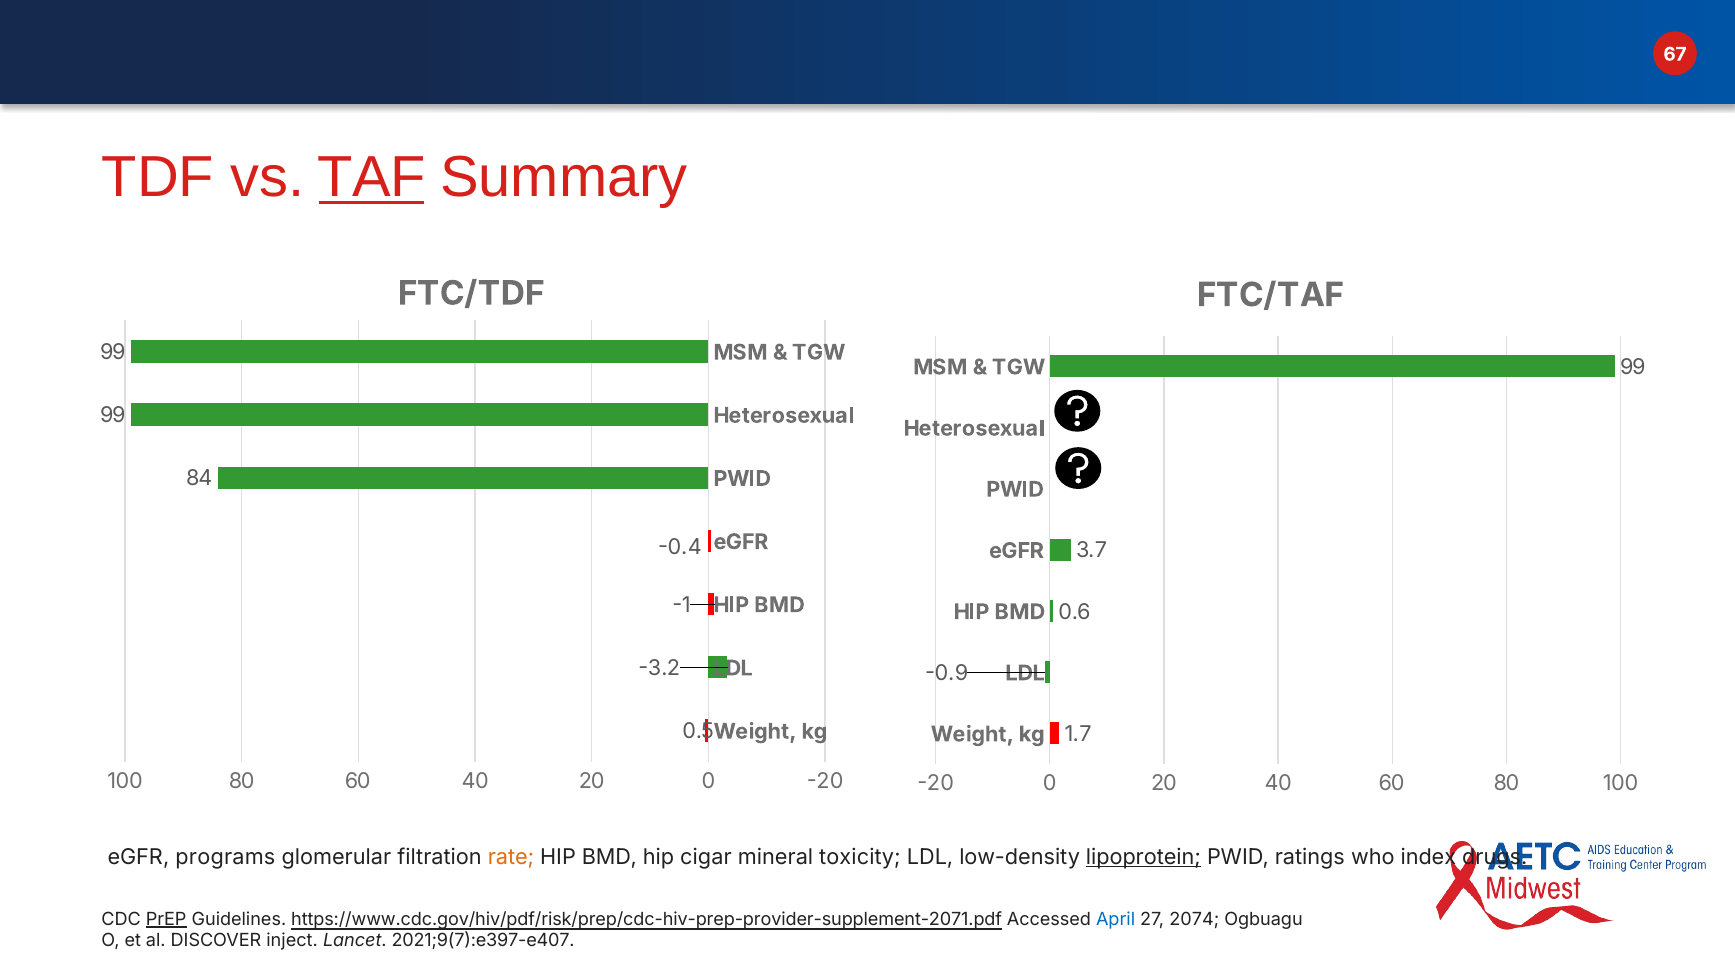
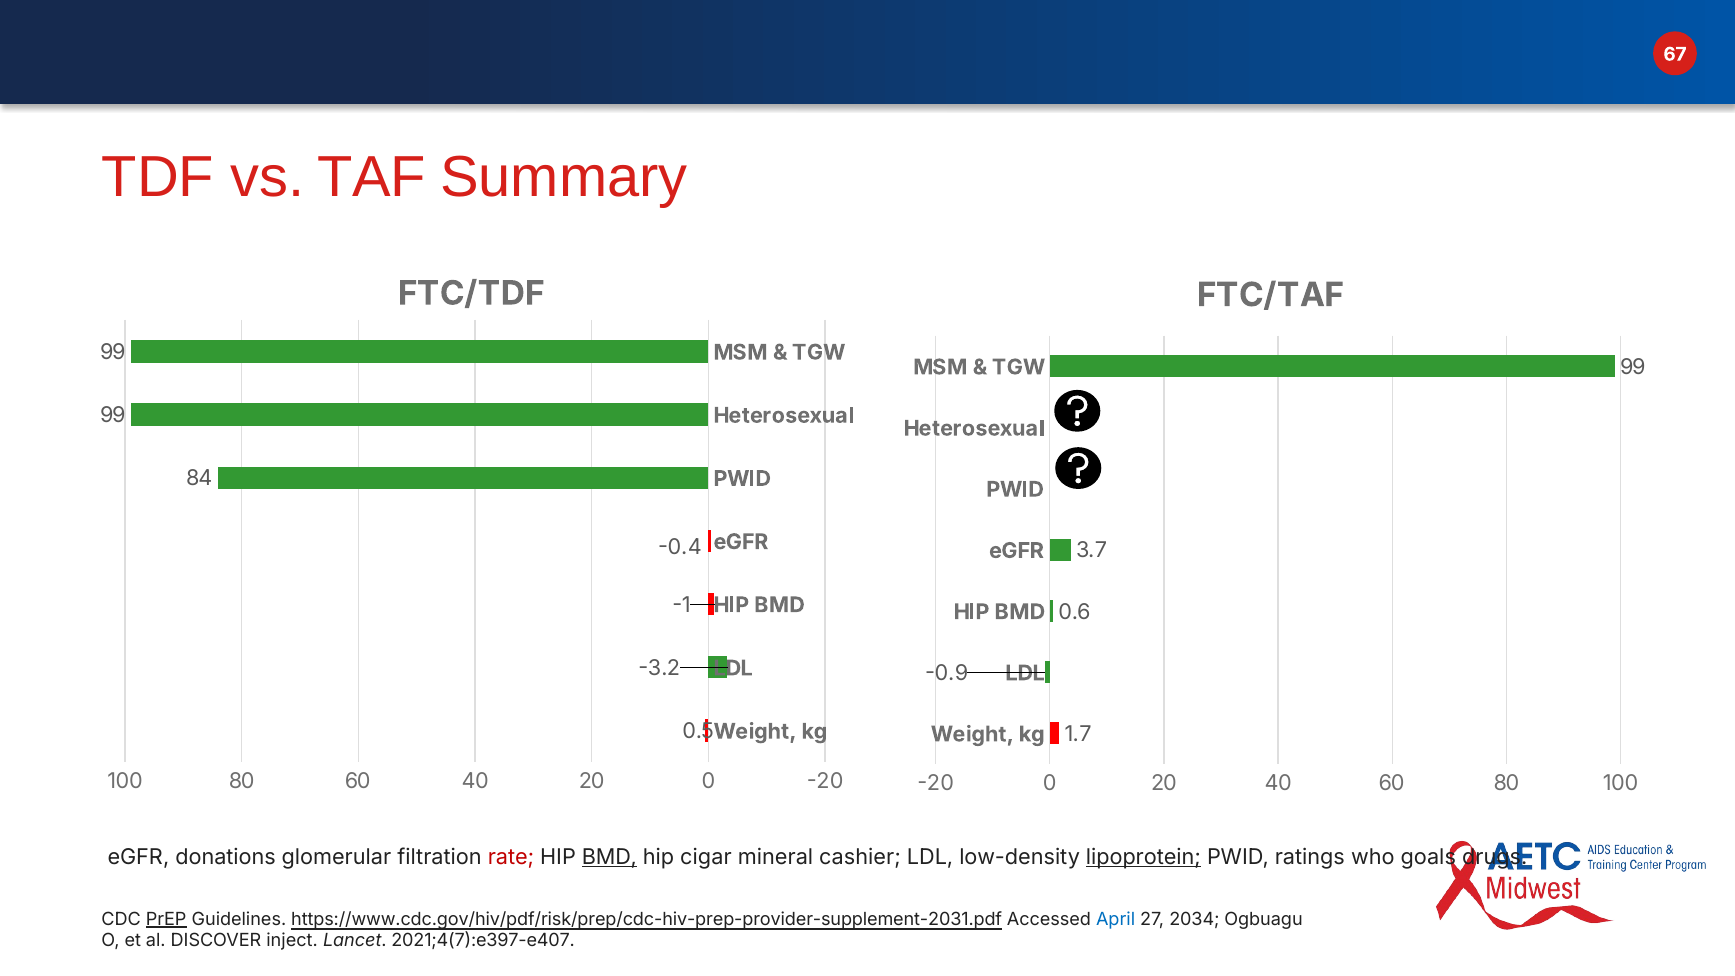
TAF underline: present -> none
programs: programs -> donations
rate colour: orange -> red
BMD at (609, 857) underline: none -> present
toxicity: toxicity -> cashier
index: index -> goals
https://www.cdc.gov/hiv/pdf/risk/prep/cdc-hiv-prep-provider-supplement-2071.pdf: https://www.cdc.gov/hiv/pdf/risk/prep/cdc-hiv-prep-provider-supplement-2071.pdf -> https://www.cdc.gov/hiv/pdf/risk/prep/cdc-hiv-prep-provider-supplement-2031.pdf
2074: 2074 -> 2034
2021;9(7):e397-e407: 2021;9(7):e397-e407 -> 2021;4(7):e397-e407
